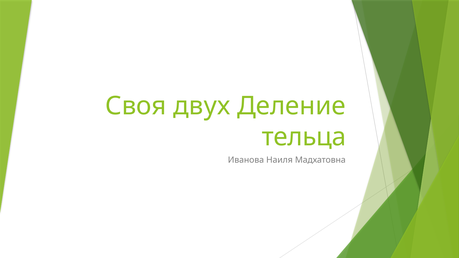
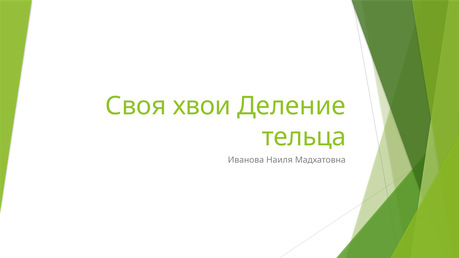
двух: двух -> хвои
